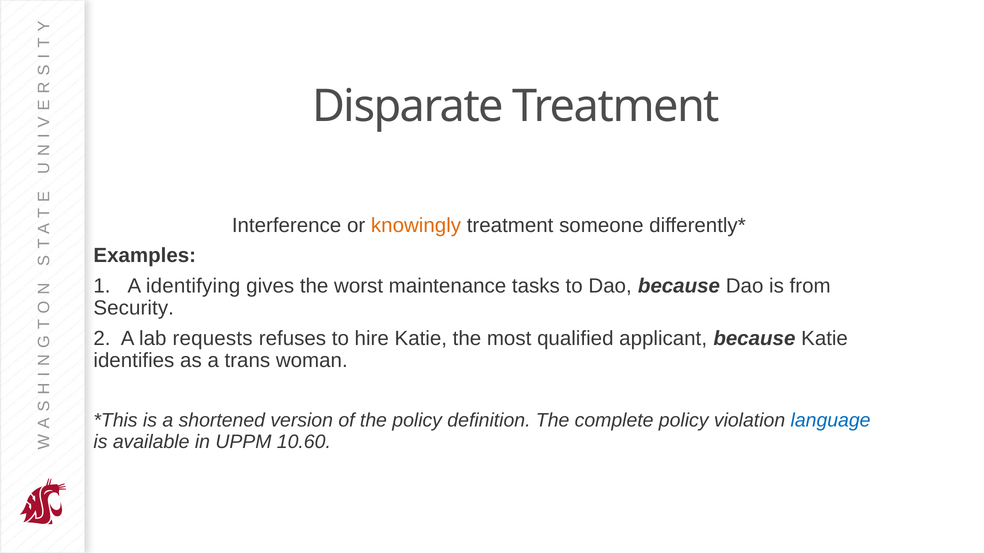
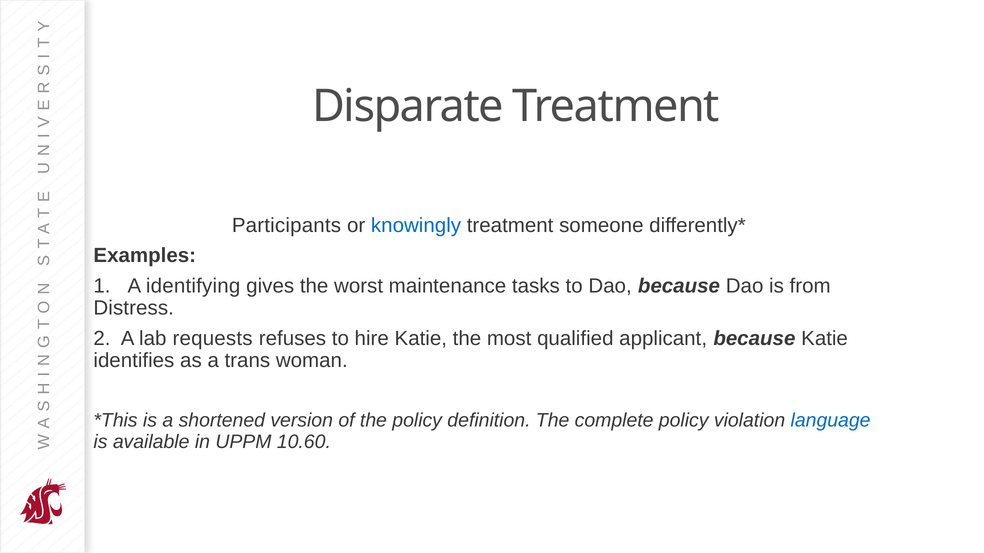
Interference: Interference -> Participants
knowingly colour: orange -> blue
Security: Security -> Distress
